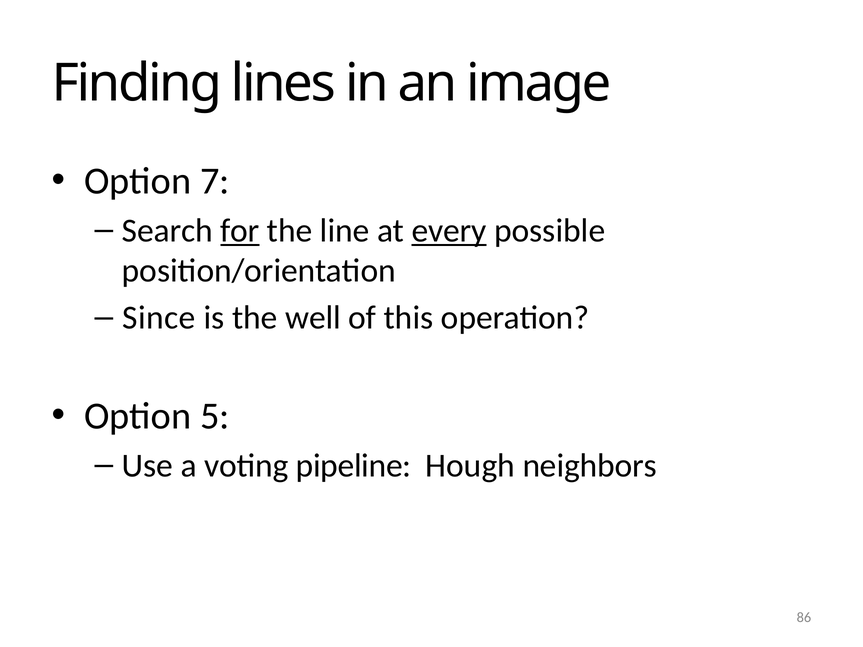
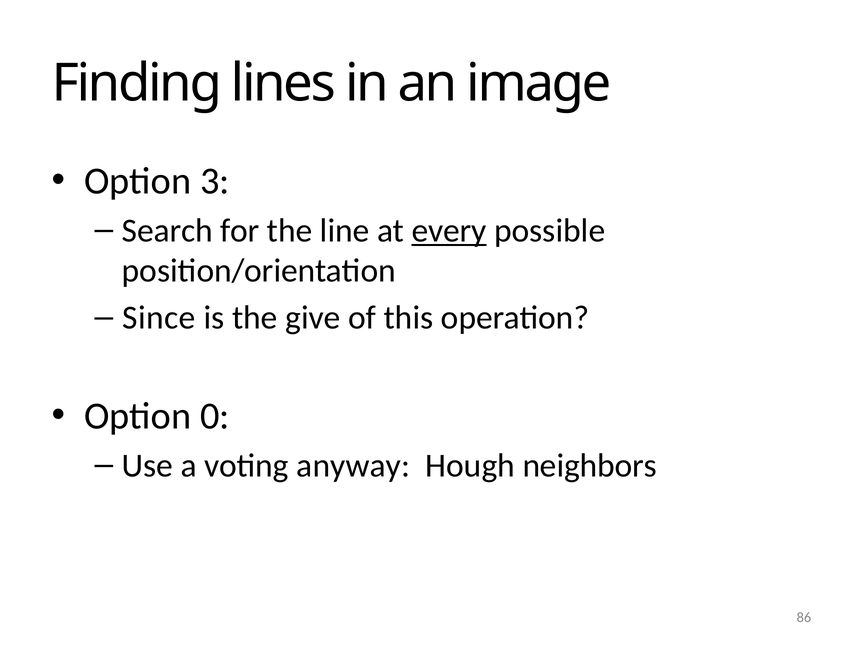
7: 7 -> 3
for underline: present -> none
well: well -> give
5: 5 -> 0
pipeline: pipeline -> anyway
